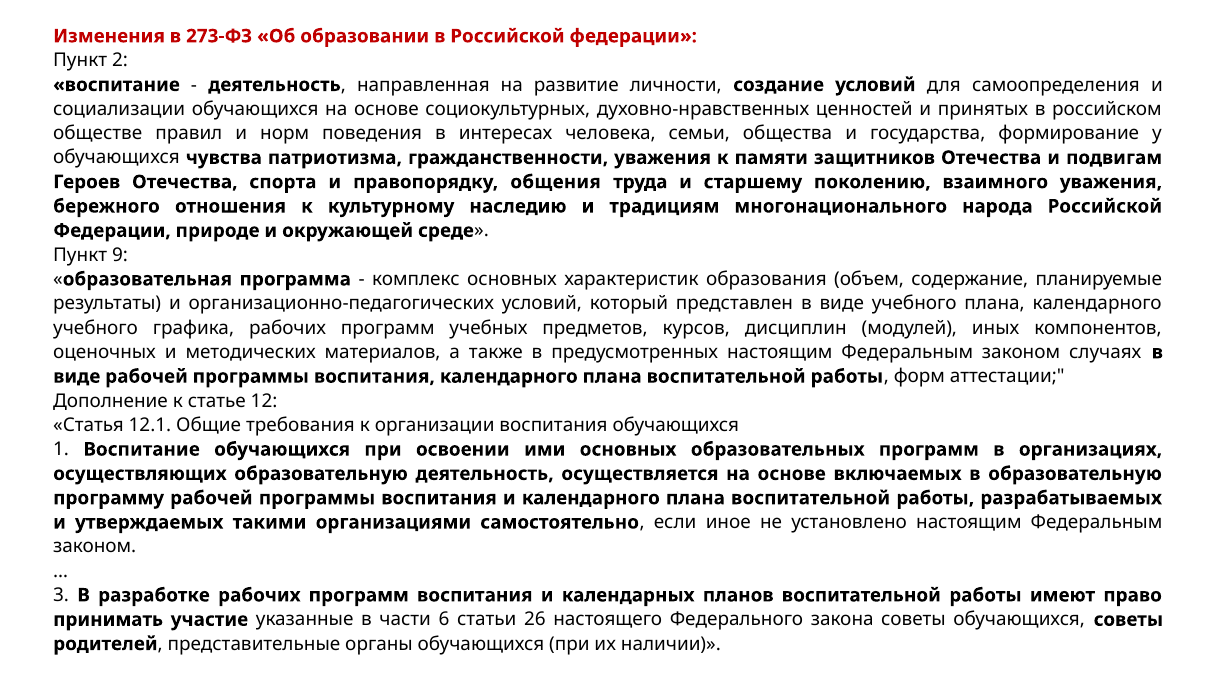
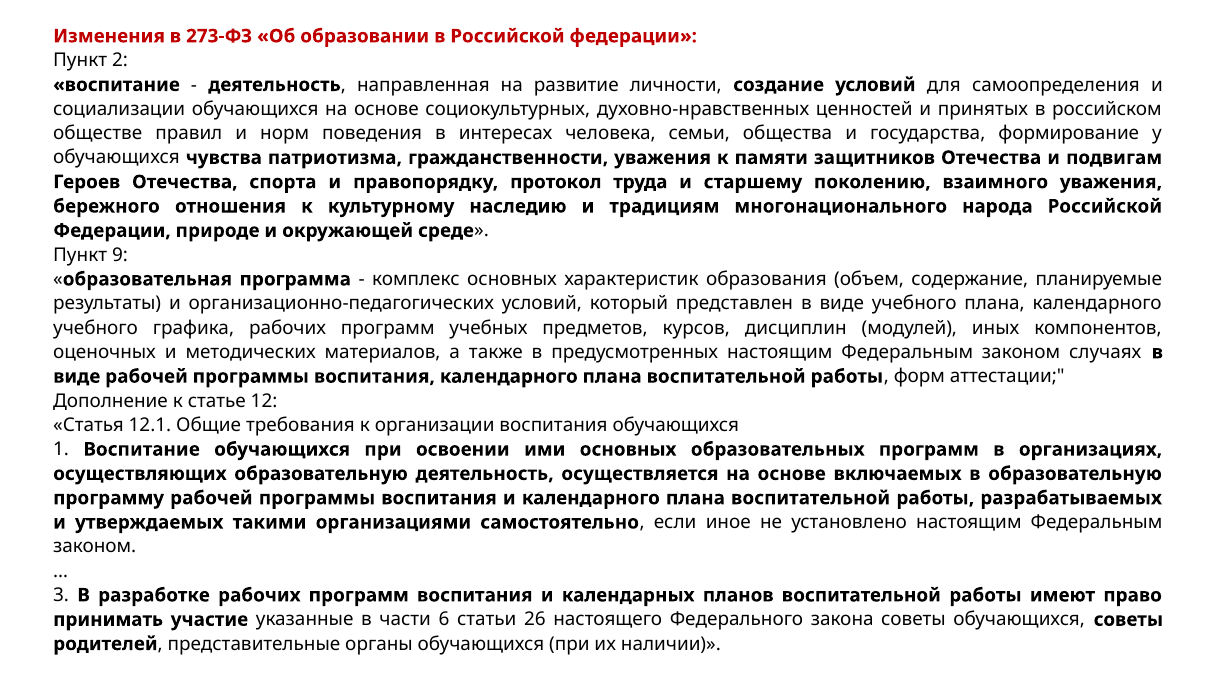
общения: общения -> протокол
